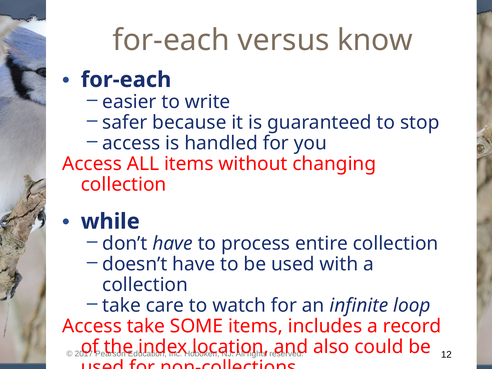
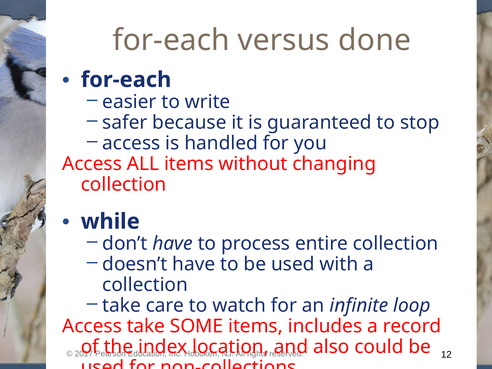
know: know -> done
